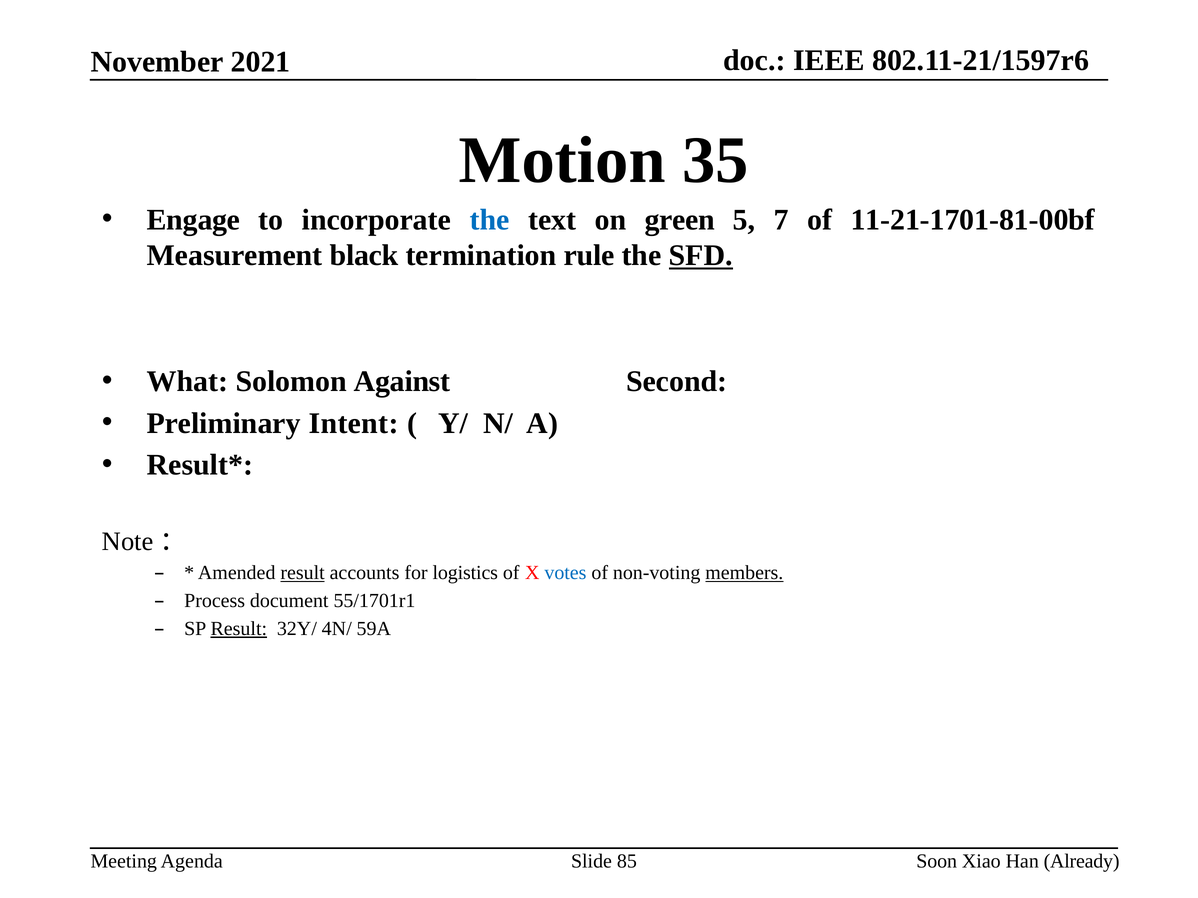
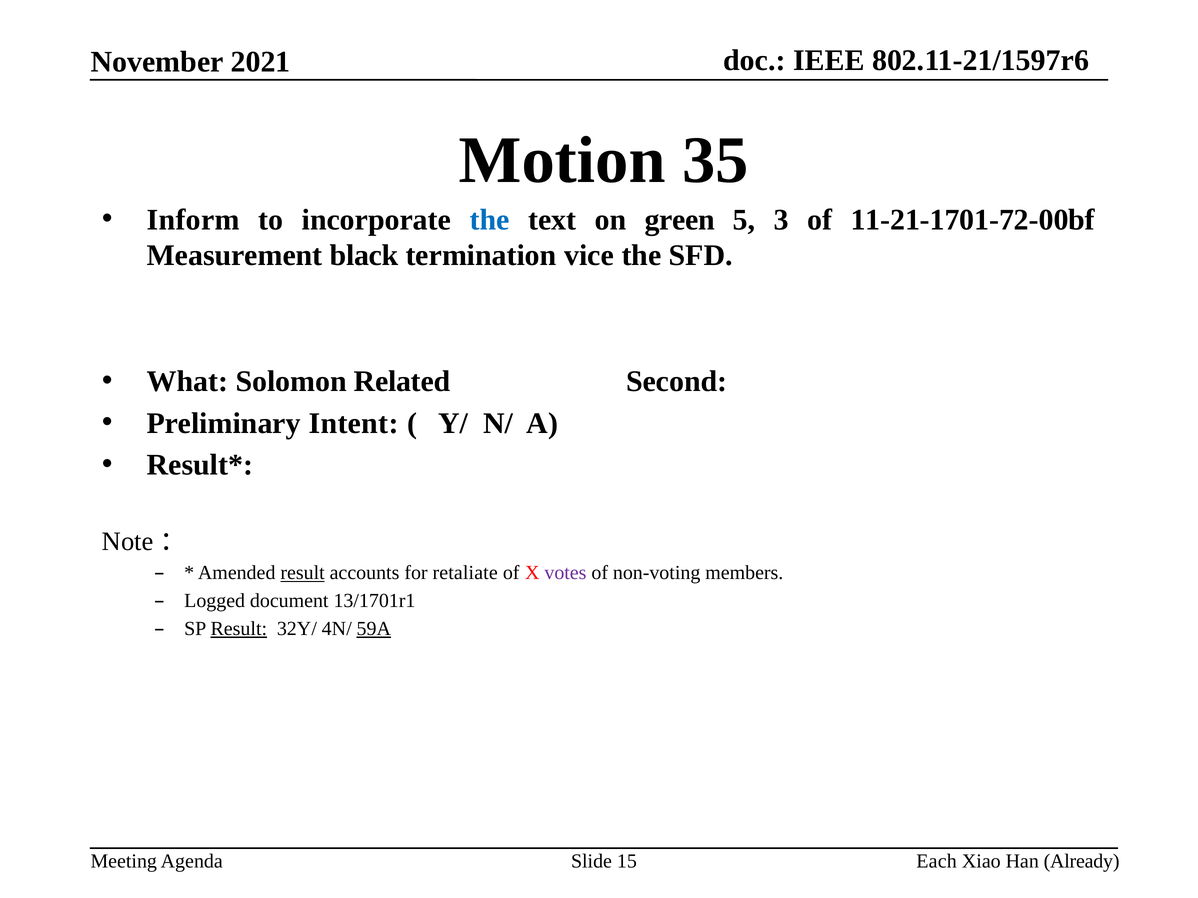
Engage: Engage -> Inform
7: 7 -> 3
11-21-1701-81-00bf: 11-21-1701-81-00bf -> 11-21-1701-72-00bf
rule: rule -> vice
SFD underline: present -> none
Against: Against -> Related
logistics: logistics -> retaliate
votes colour: blue -> purple
members underline: present -> none
Process: Process -> Logged
55/1701r1: 55/1701r1 -> 13/1701r1
59A underline: none -> present
85: 85 -> 15
Soon: Soon -> Each
